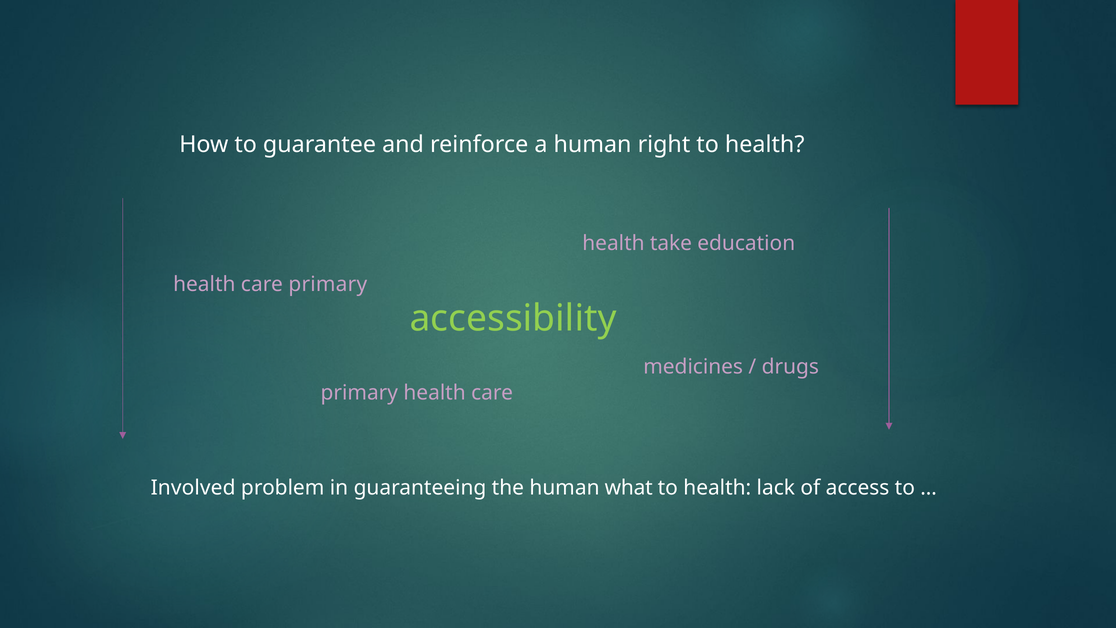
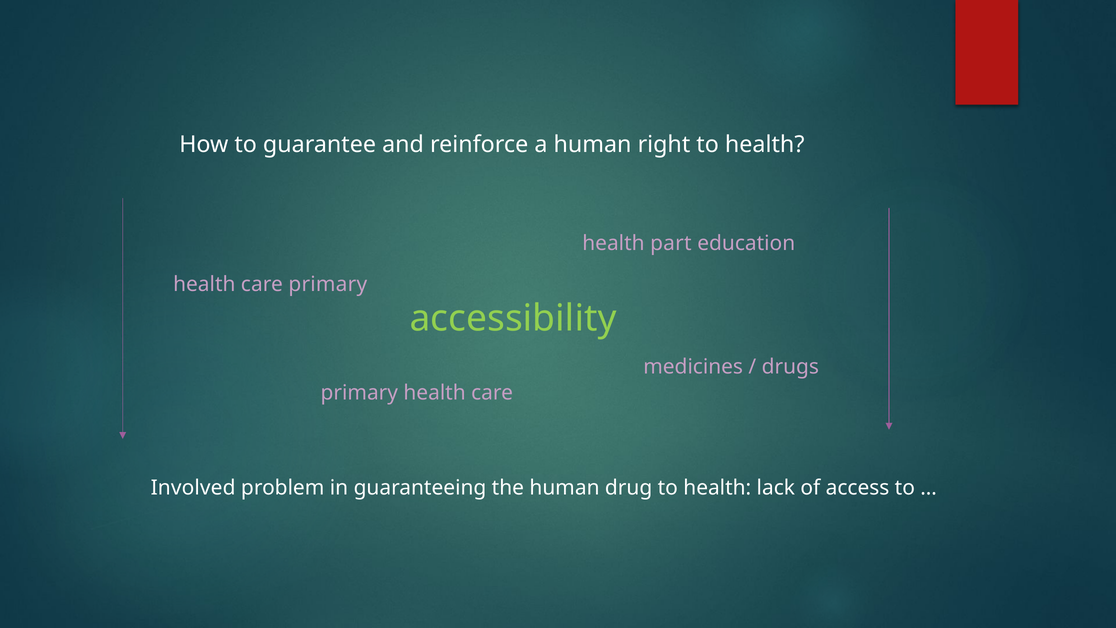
take: take -> part
what: what -> drug
